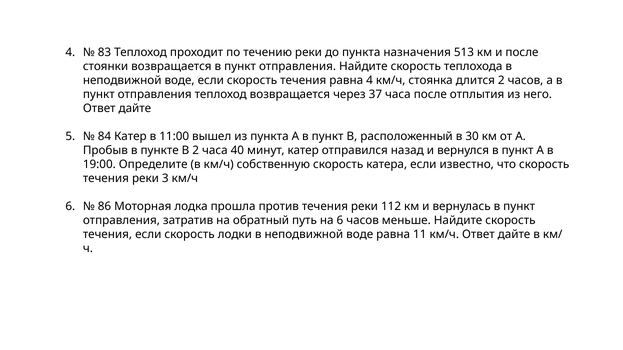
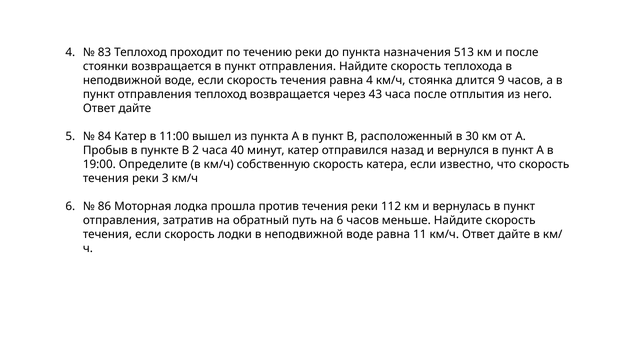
длится 2: 2 -> 9
37: 37 -> 43
